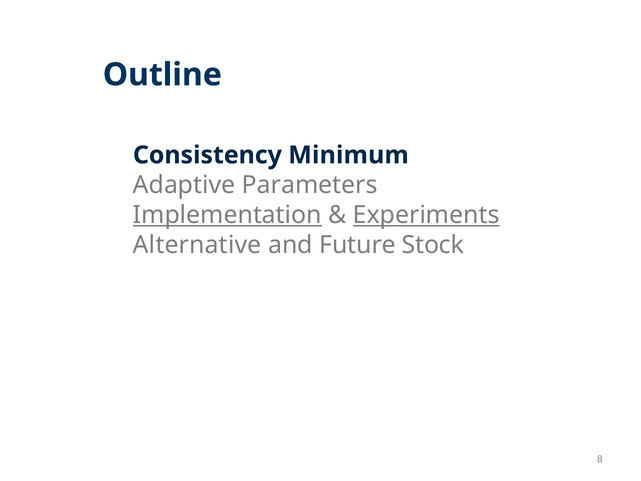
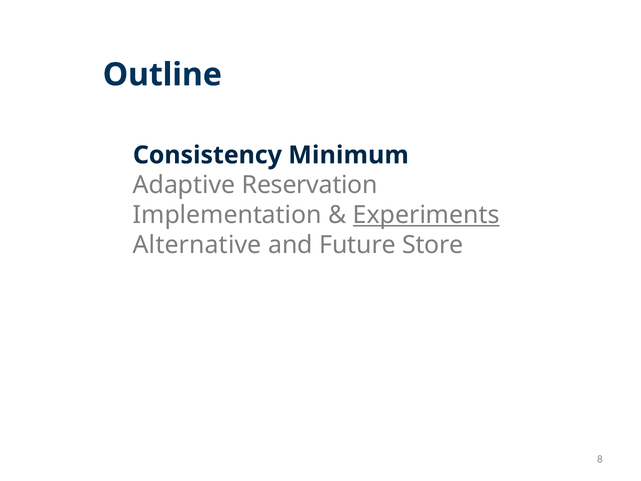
Parameters: Parameters -> Reservation
Implementation underline: present -> none
Stock: Stock -> Store
